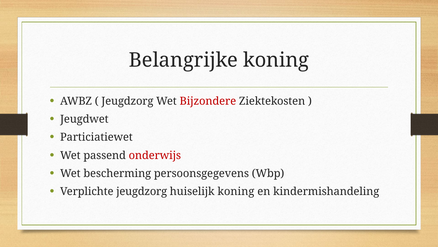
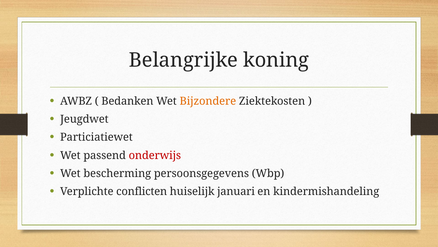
Jeugdzorg at (127, 101): Jeugdzorg -> Bedanken
Bijzondere colour: red -> orange
Verplichte jeugdzorg: jeugdzorg -> conflicten
huiselijk koning: koning -> januari
